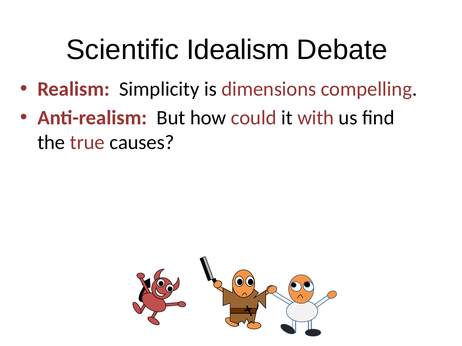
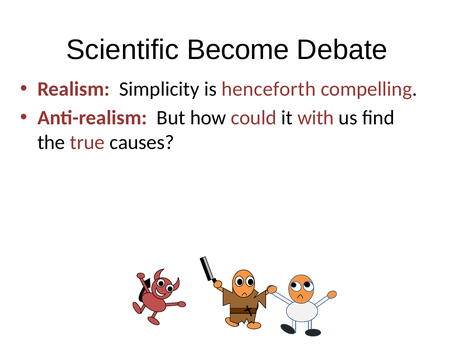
Idealism: Idealism -> Become
dimensions: dimensions -> henceforth
